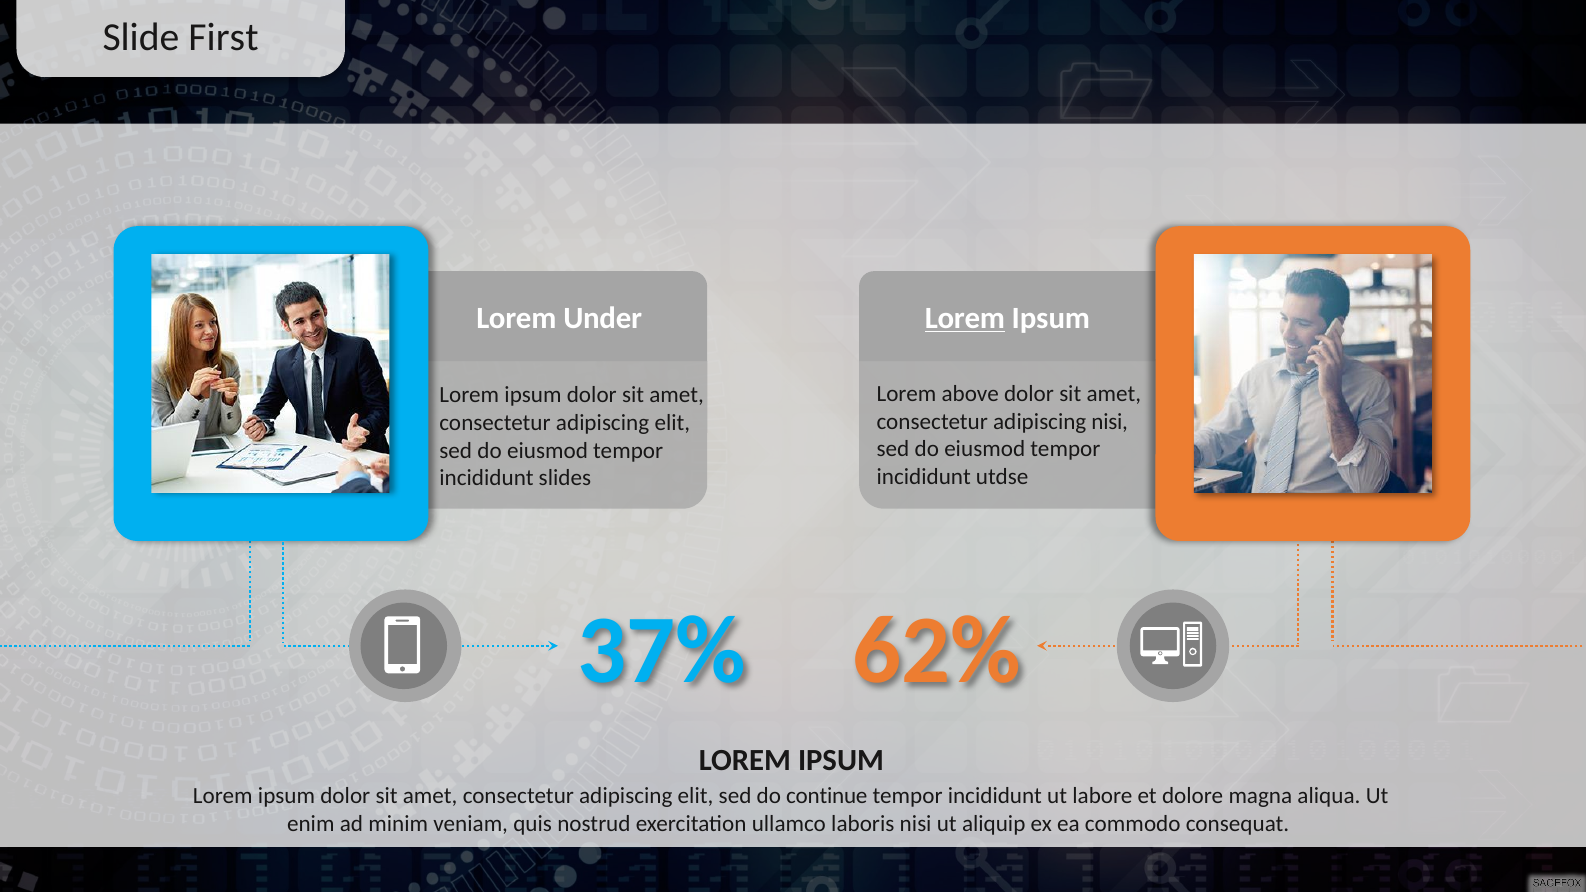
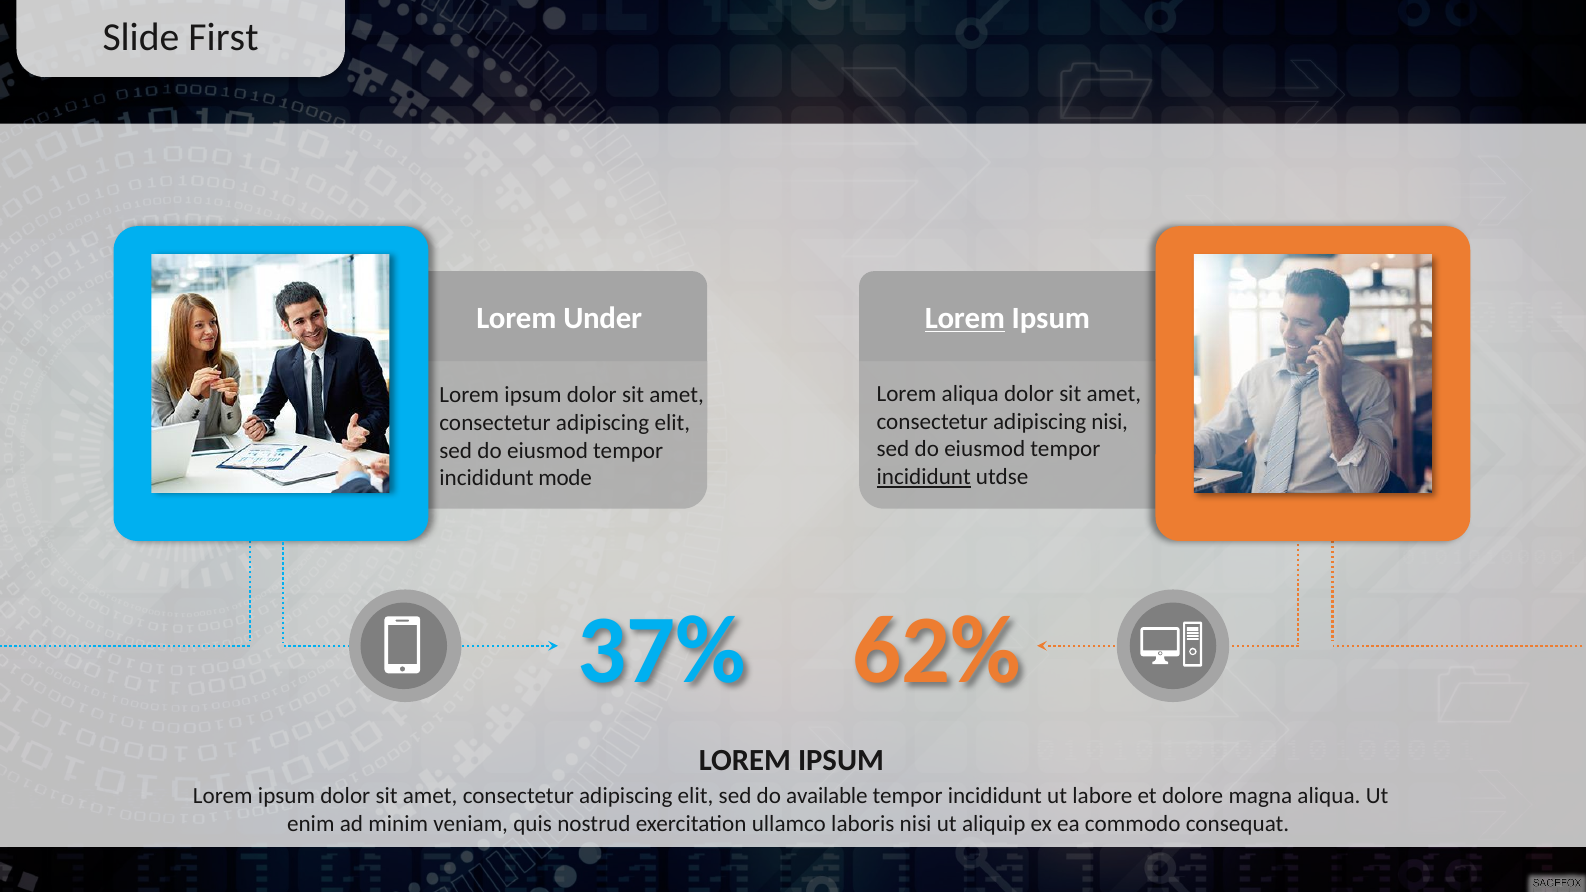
Lorem above: above -> aliqua
incididunt at (924, 477) underline: none -> present
slides: slides -> mode
continue: continue -> available
